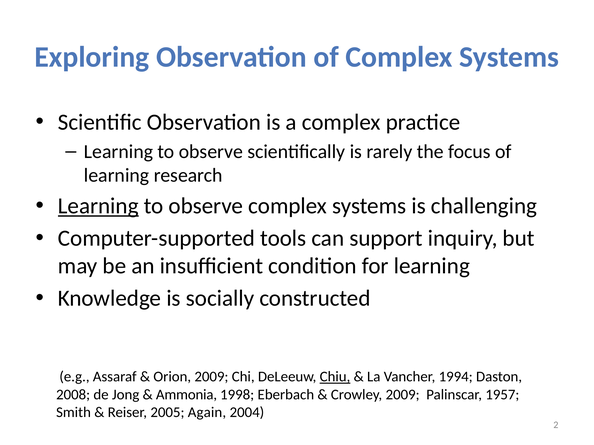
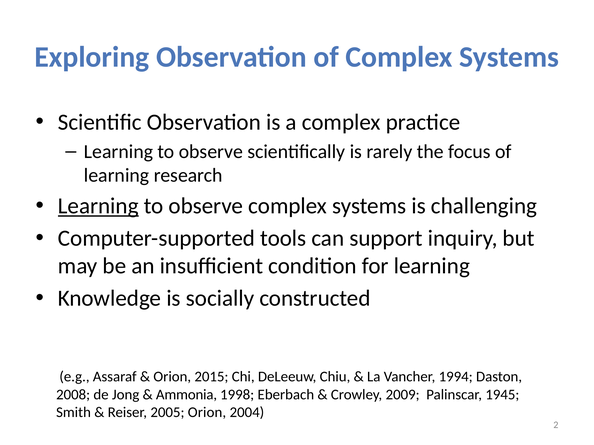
Orion 2009: 2009 -> 2015
Chiu underline: present -> none
1957: 1957 -> 1945
2005 Again: Again -> Orion
